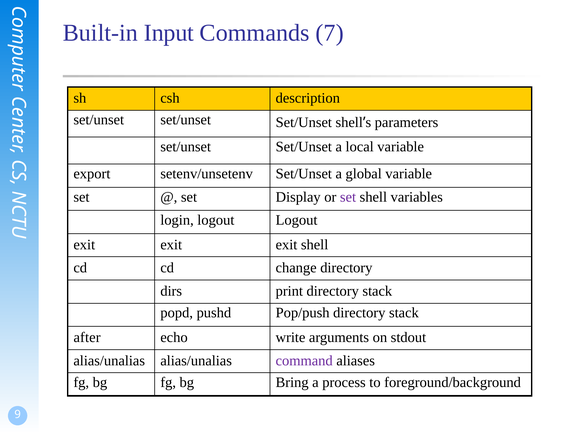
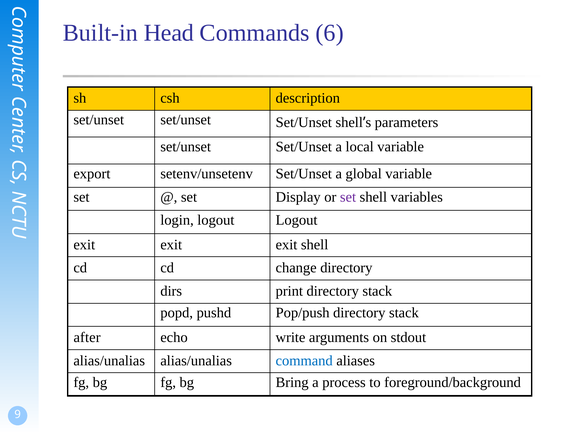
Input: Input -> Head
7: 7 -> 6
command colour: purple -> blue
